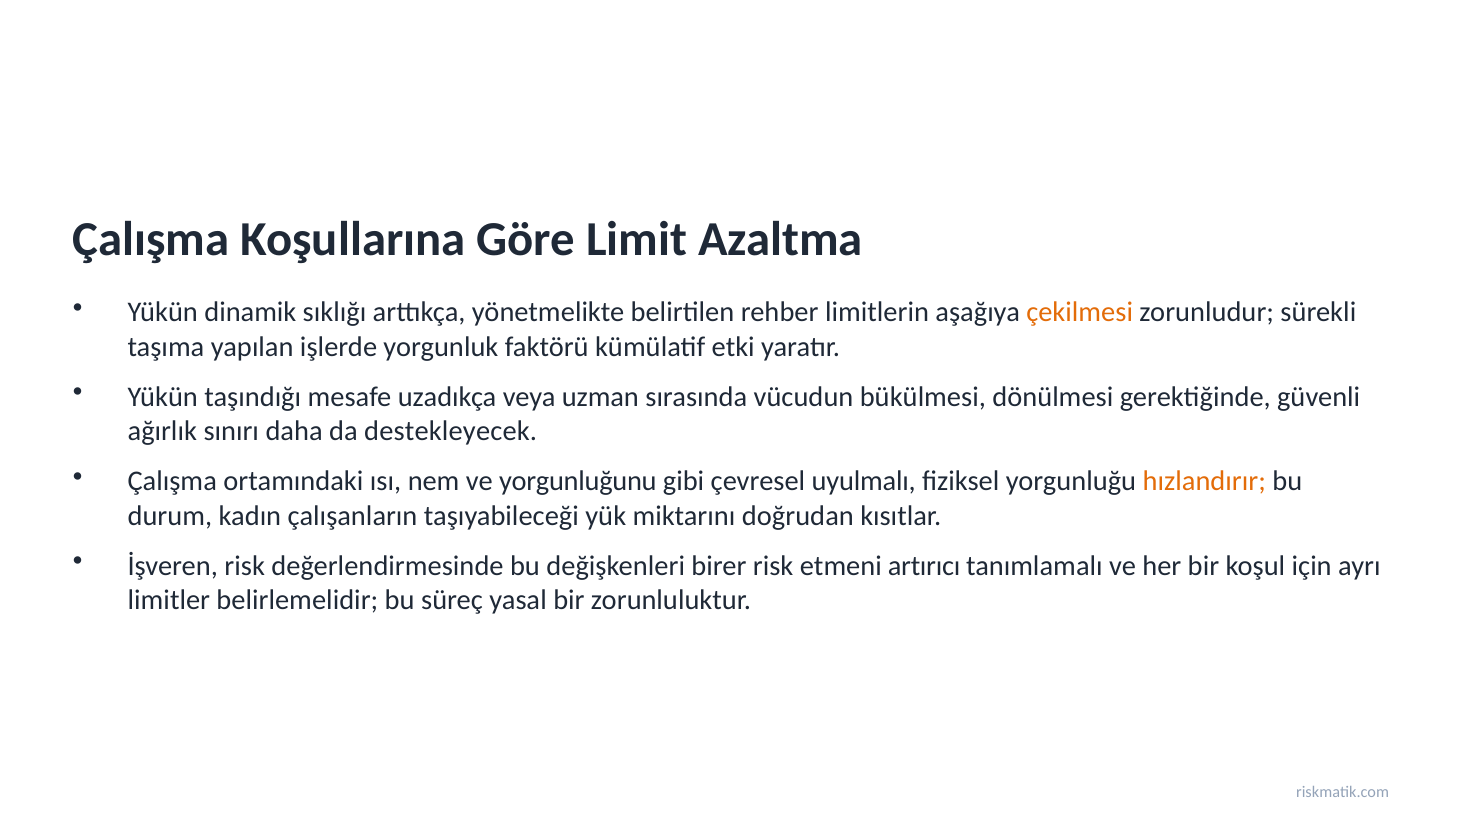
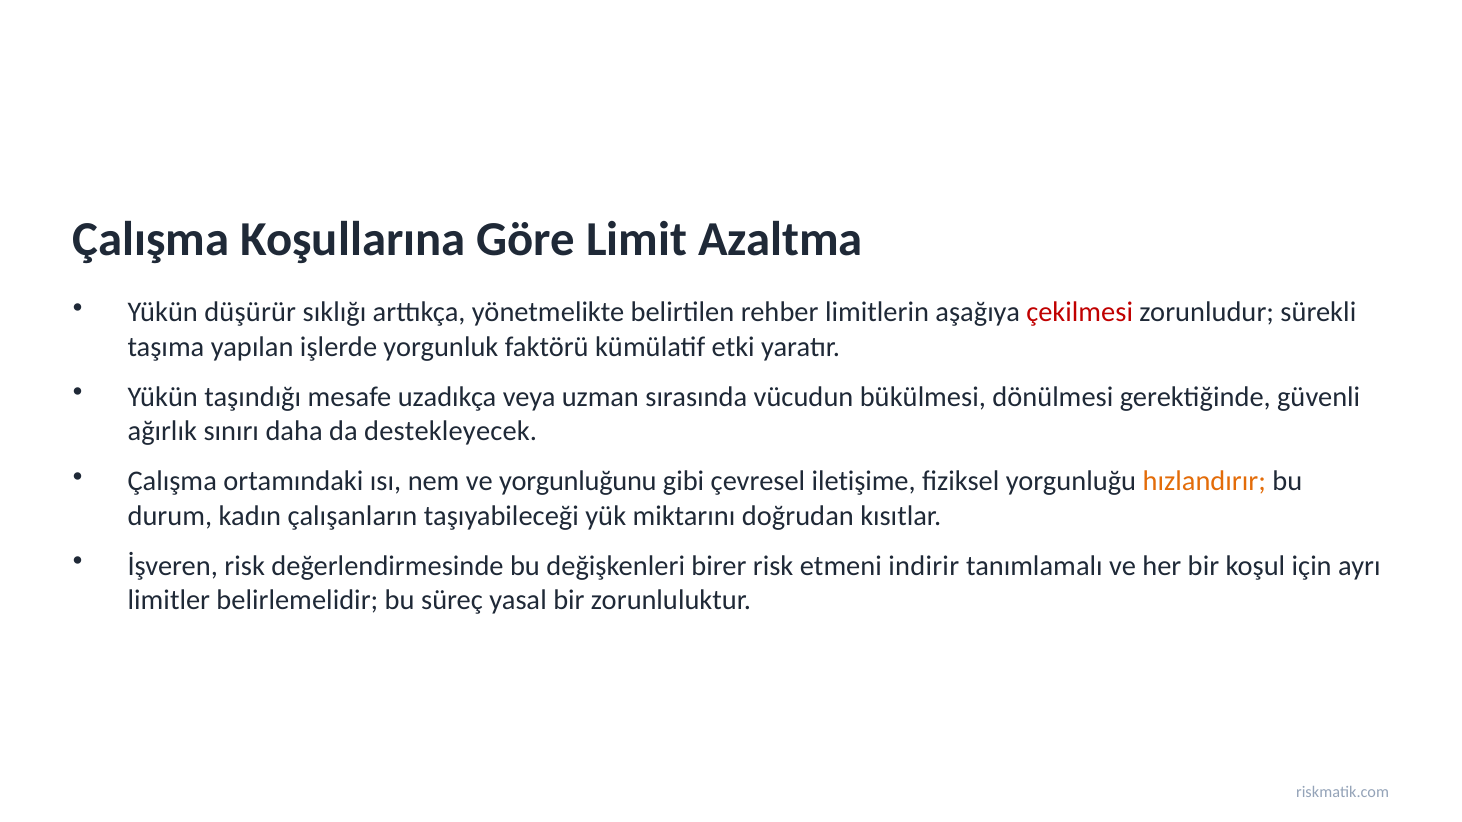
dinamik: dinamik -> düşürür
çekilmesi colour: orange -> red
uyulmalı: uyulmalı -> iletişime
artırıcı: artırıcı -> indirir
